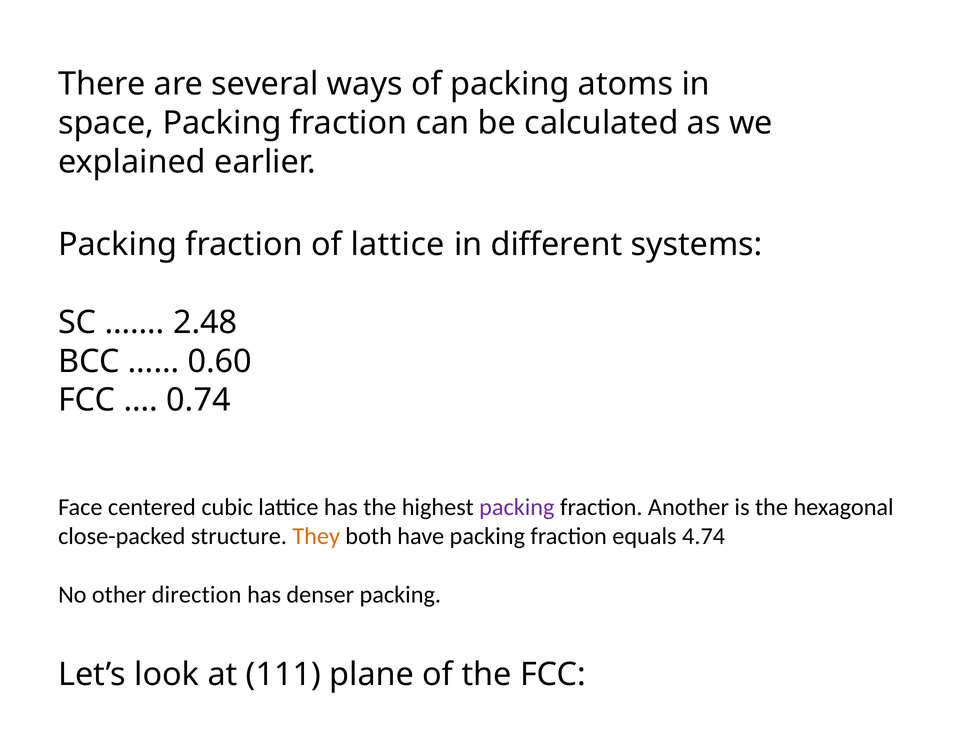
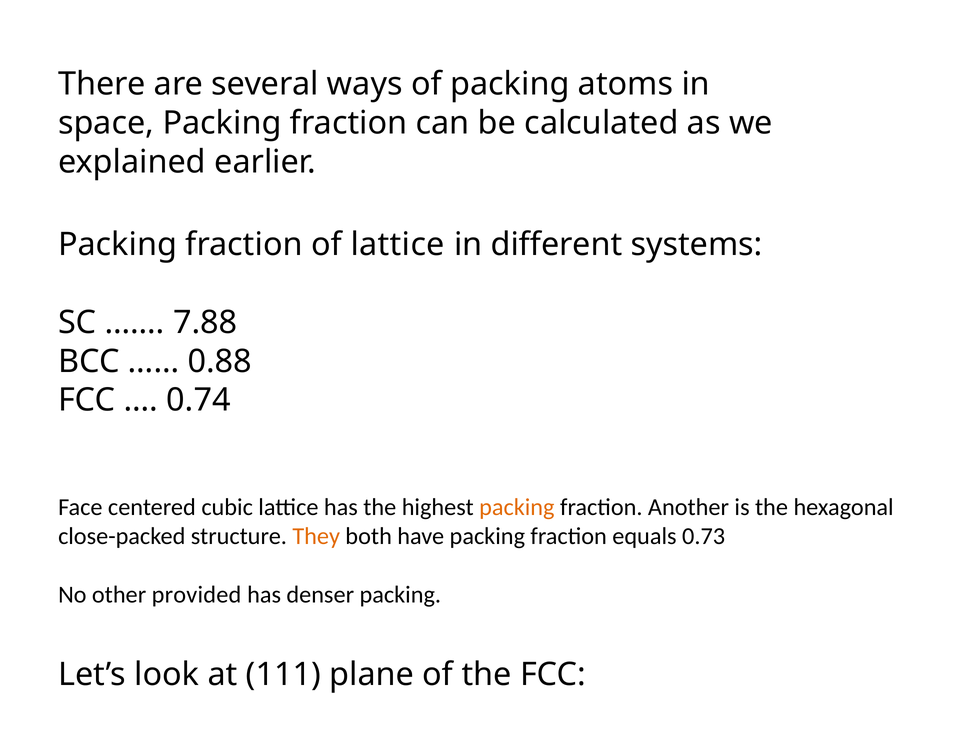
2.48: 2.48 -> 7.88
0.60: 0.60 -> 0.88
packing at (517, 507) colour: purple -> orange
4.74: 4.74 -> 0.73
direction: direction -> provided
